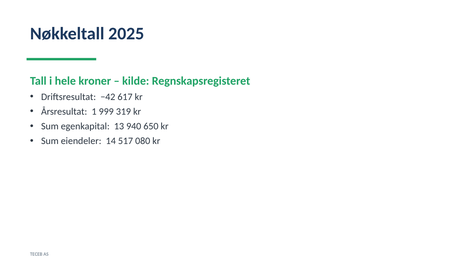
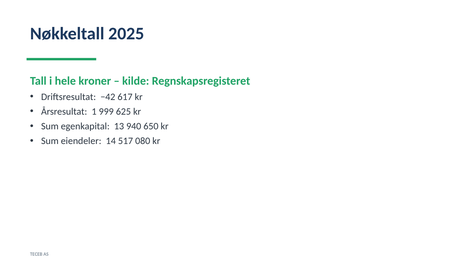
319: 319 -> 625
